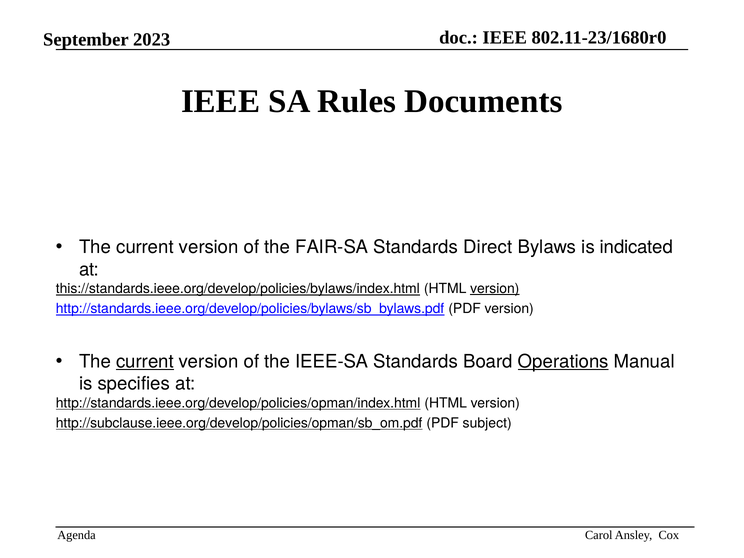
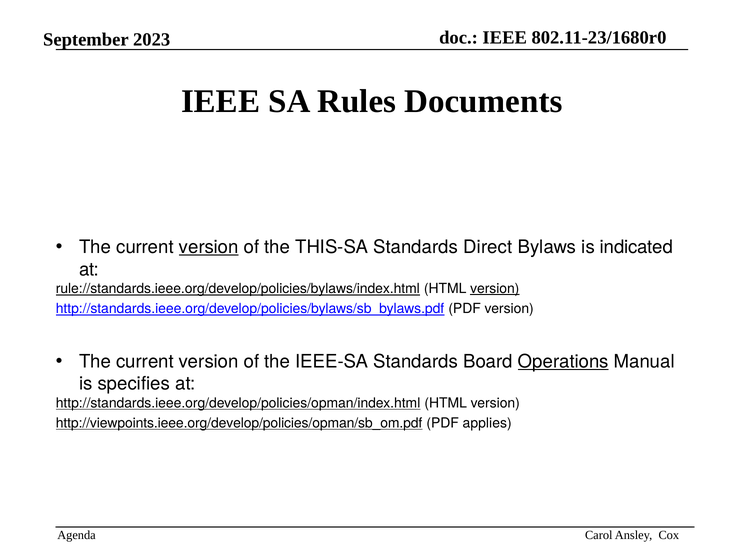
version at (209, 247) underline: none -> present
FAIR-SA: FAIR-SA -> THIS-SA
this://standards.ieee.org/develop/policies/bylaws/index.html: this://standards.ieee.org/develop/policies/bylaws/index.html -> rule://standards.ieee.org/develop/policies/bylaws/index.html
current at (145, 361) underline: present -> none
http://subclause.ieee.org/develop/policies/opman/sb_om.pdf: http://subclause.ieee.org/develop/policies/opman/sb_om.pdf -> http://viewpoints.ieee.org/develop/policies/opman/sb_om.pdf
subject: subject -> applies
